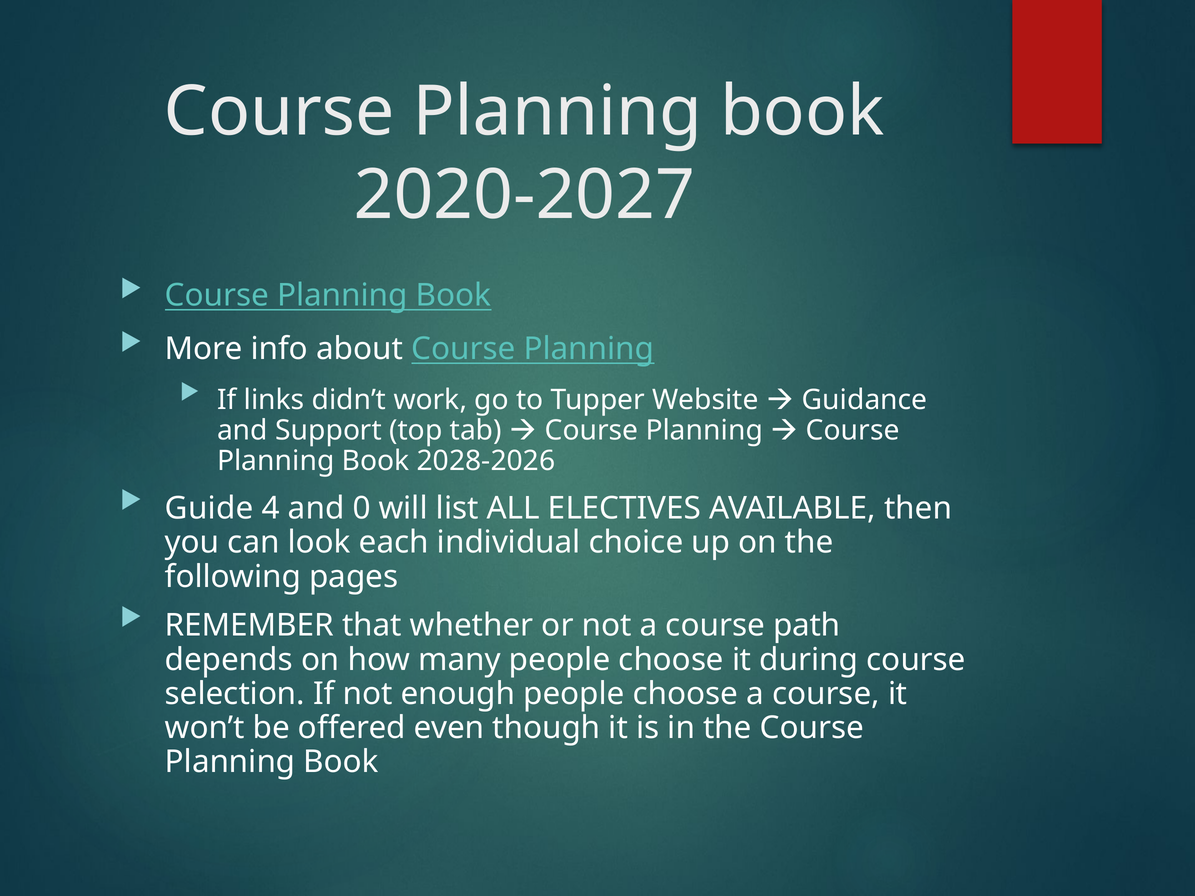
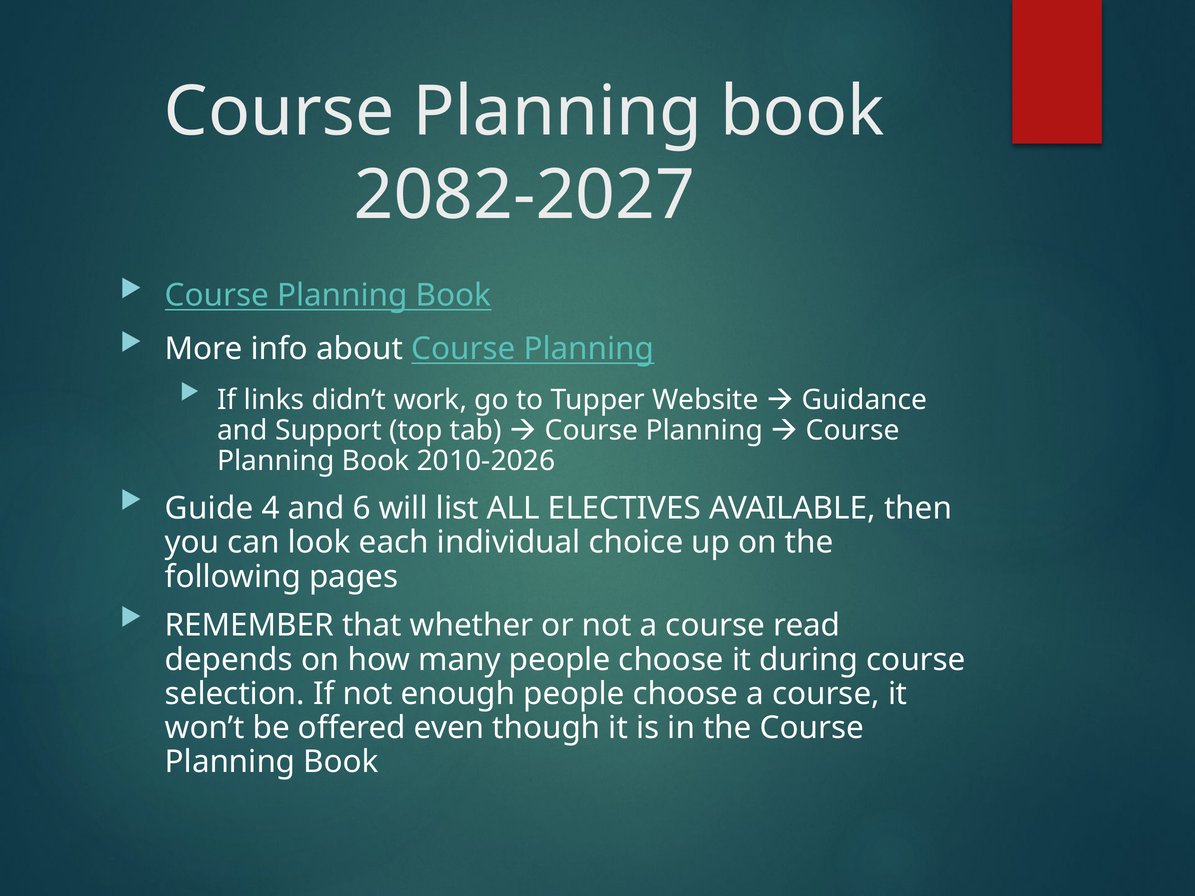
2020-2027: 2020-2027 -> 2082-2027
2028-2026: 2028-2026 -> 2010-2026
0: 0 -> 6
path: path -> read
